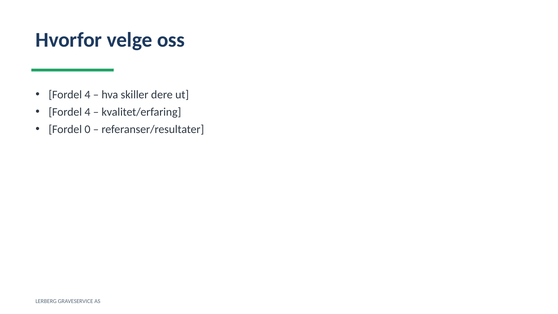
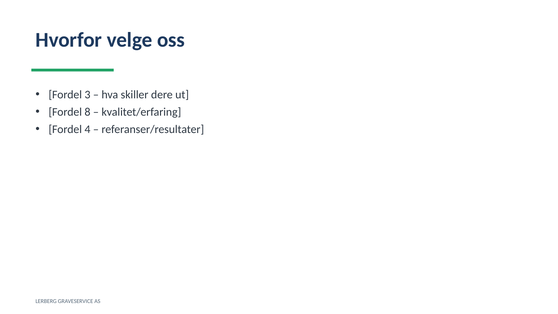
4 at (87, 95): 4 -> 3
4 at (87, 112): 4 -> 8
0: 0 -> 4
